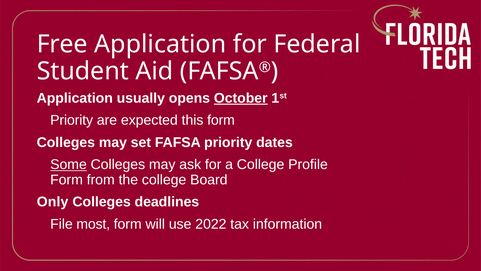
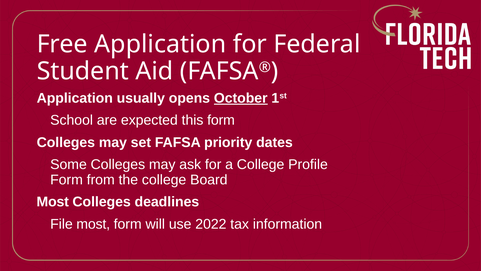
Priority at (72, 120): Priority -> School
Some underline: present -> none
Only at (53, 202): Only -> Most
